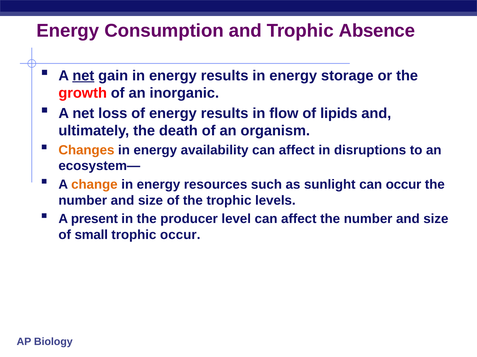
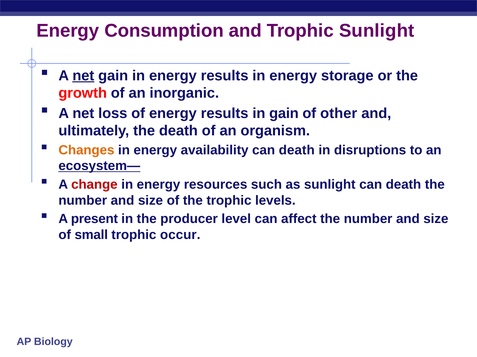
Trophic Absence: Absence -> Sunlight
in flow: flow -> gain
lipids: lipids -> other
availability can affect: affect -> death
ecosystem— underline: none -> present
change colour: orange -> red
sunlight can occur: occur -> death
